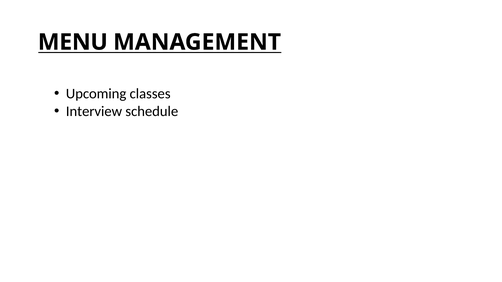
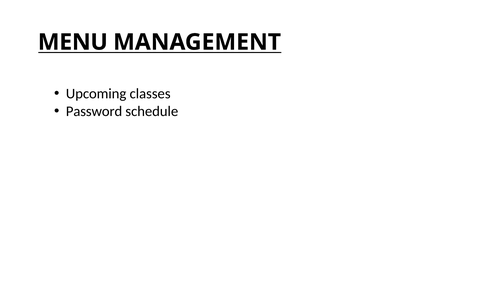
Interview: Interview -> Password
